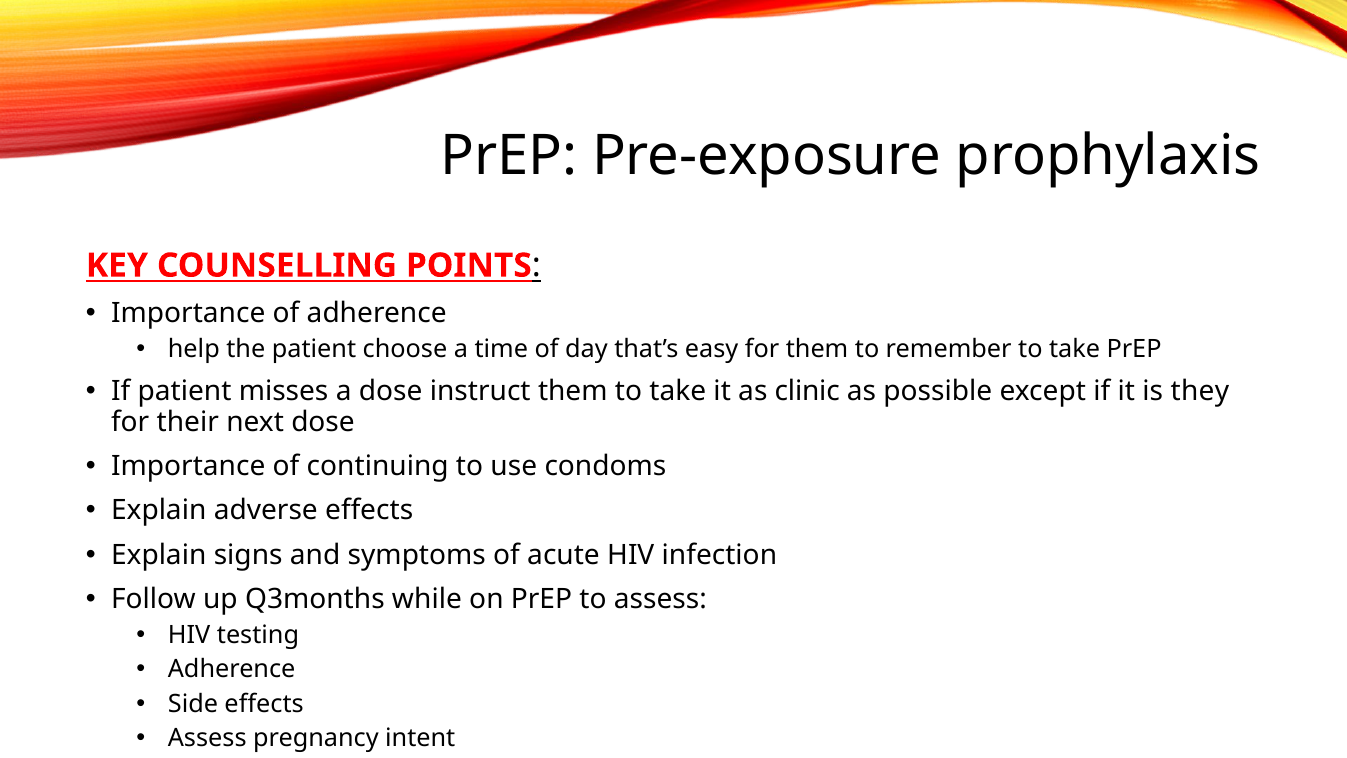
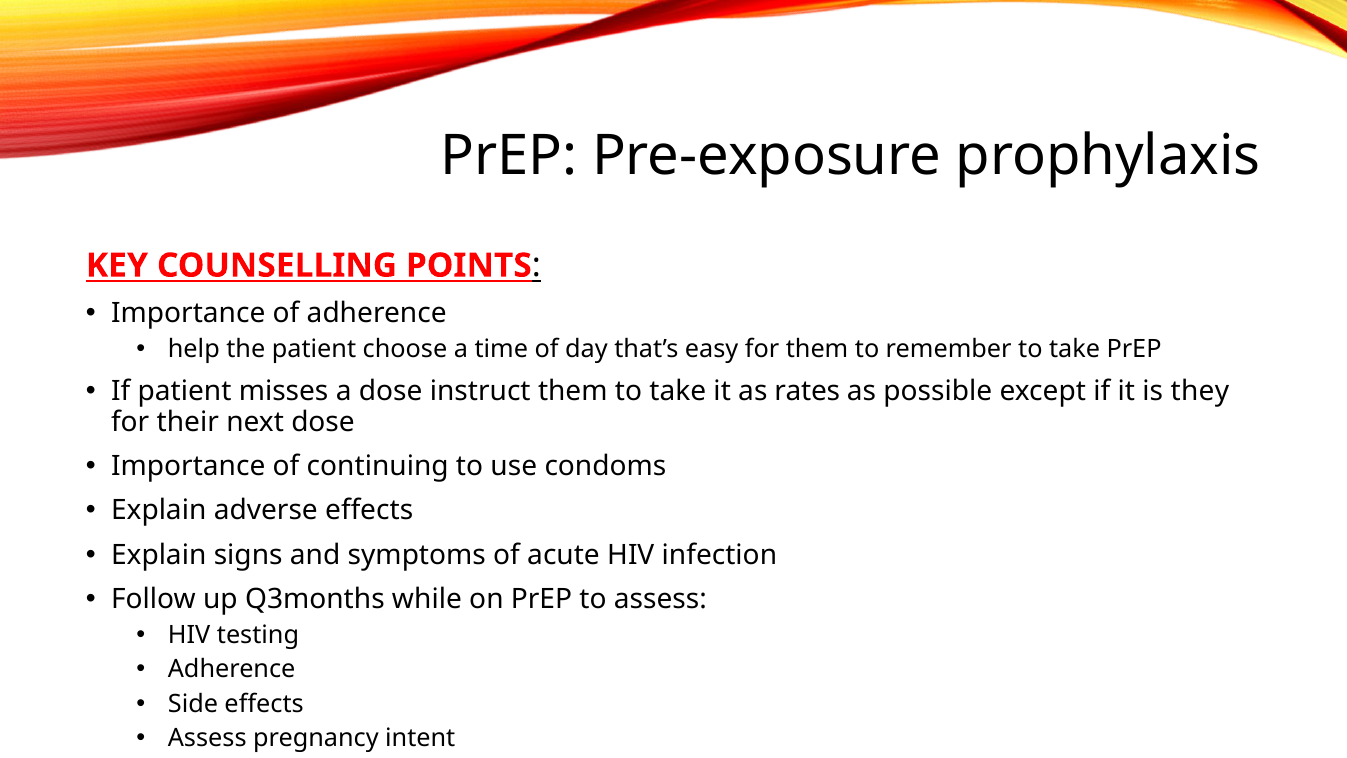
clinic: clinic -> rates
